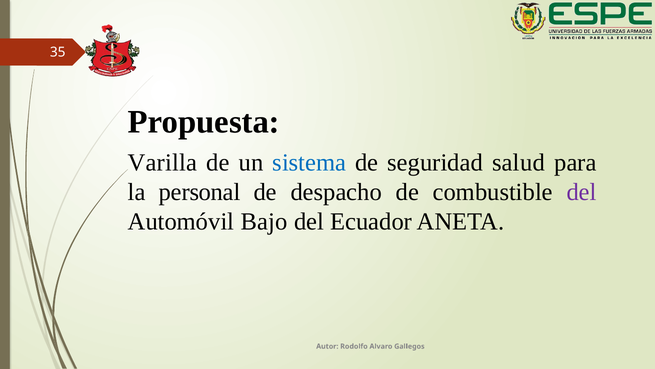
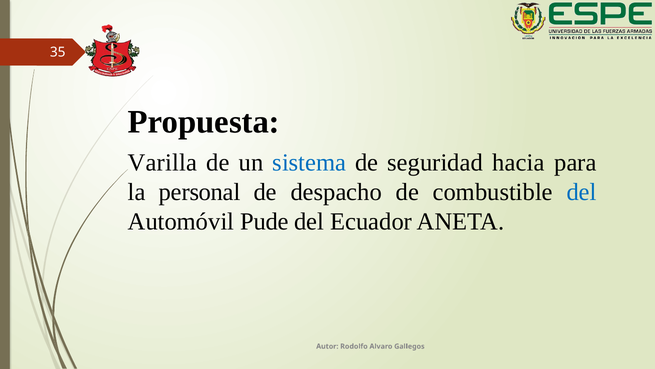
salud: salud -> hacia
del at (582, 192) colour: purple -> blue
Bajo: Bajo -> Pude
